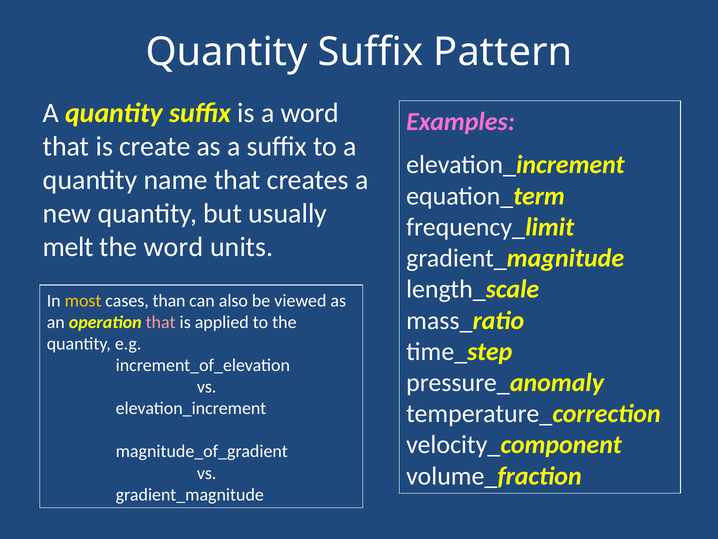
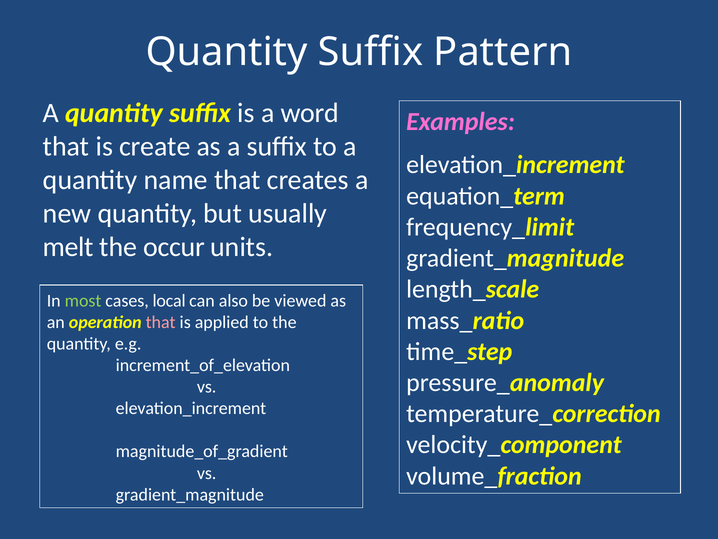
the word: word -> occur
most colour: yellow -> light green
than: than -> local
